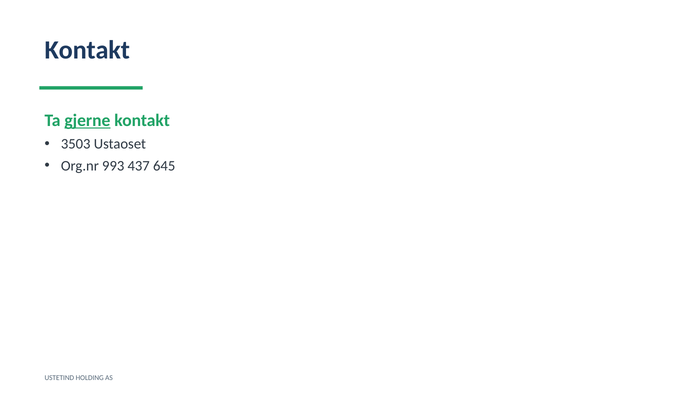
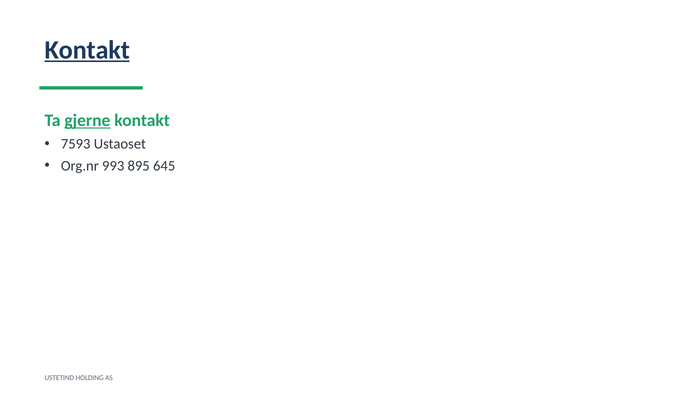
Kontakt at (87, 50) underline: none -> present
3503: 3503 -> 7593
437: 437 -> 895
